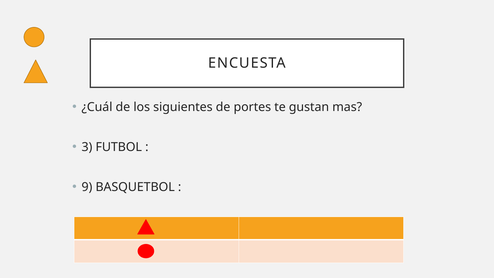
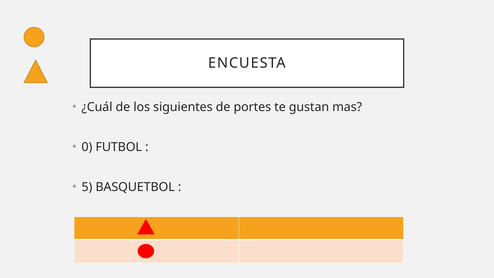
3: 3 -> 0
9: 9 -> 5
